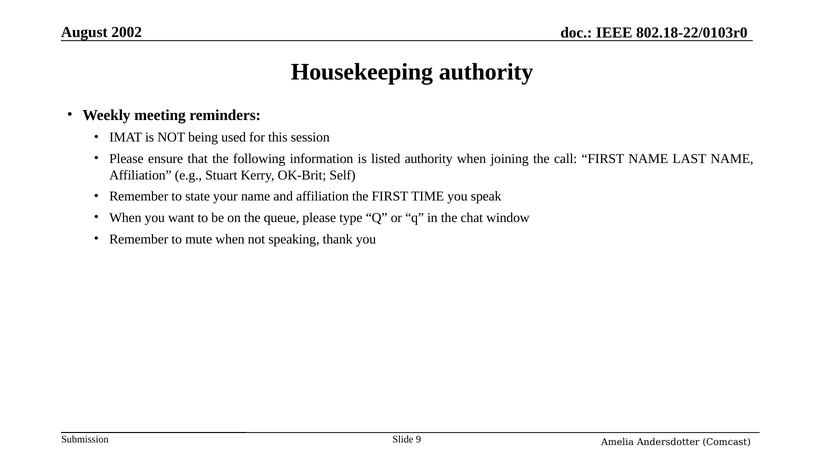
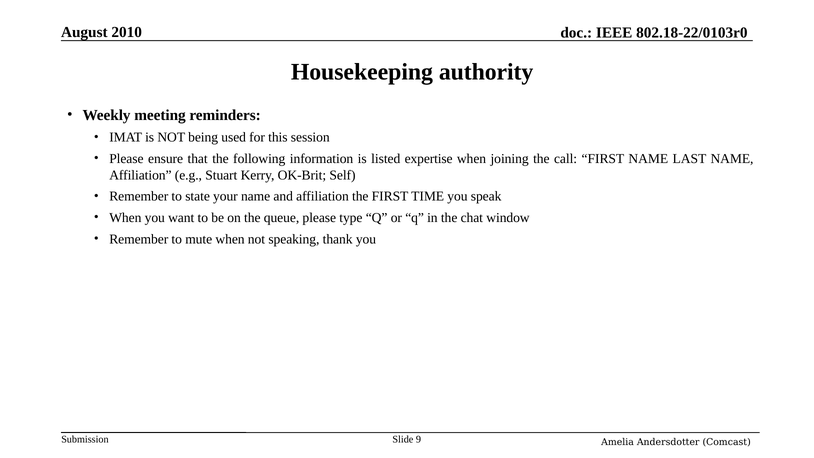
2002: 2002 -> 2010
listed authority: authority -> expertise
